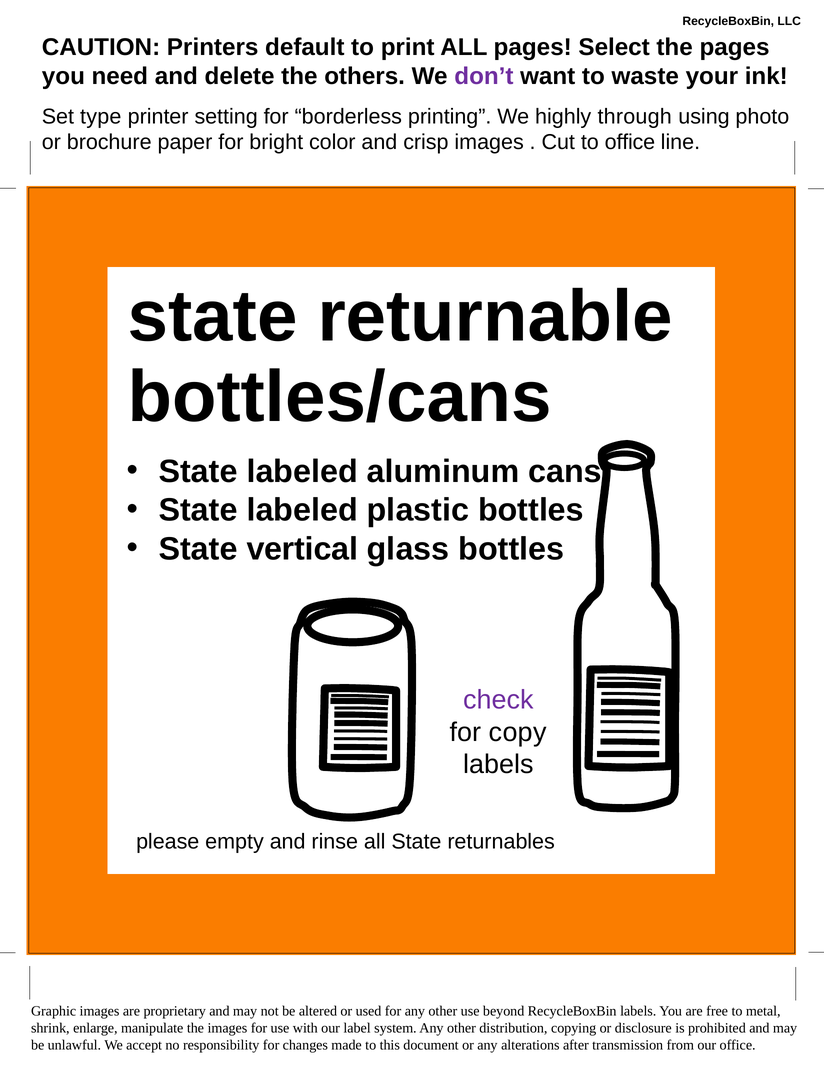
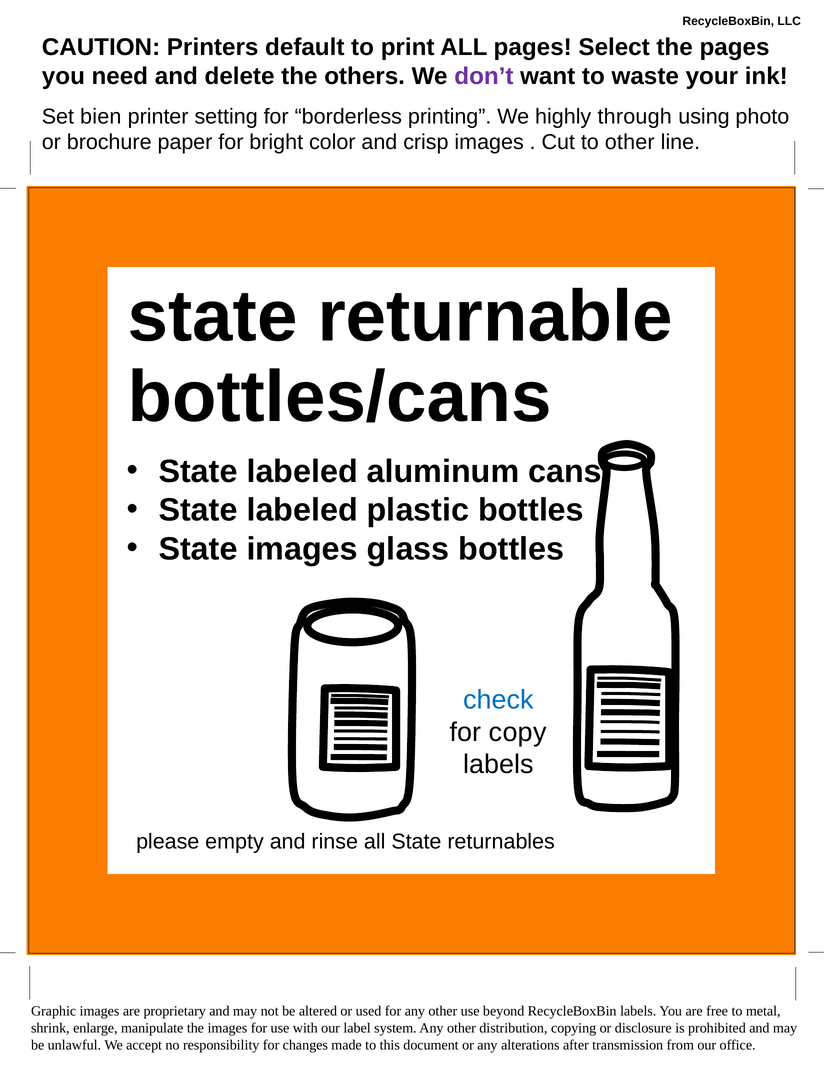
type: type -> bien
to office: office -> other
State vertical: vertical -> images
check colour: purple -> blue
